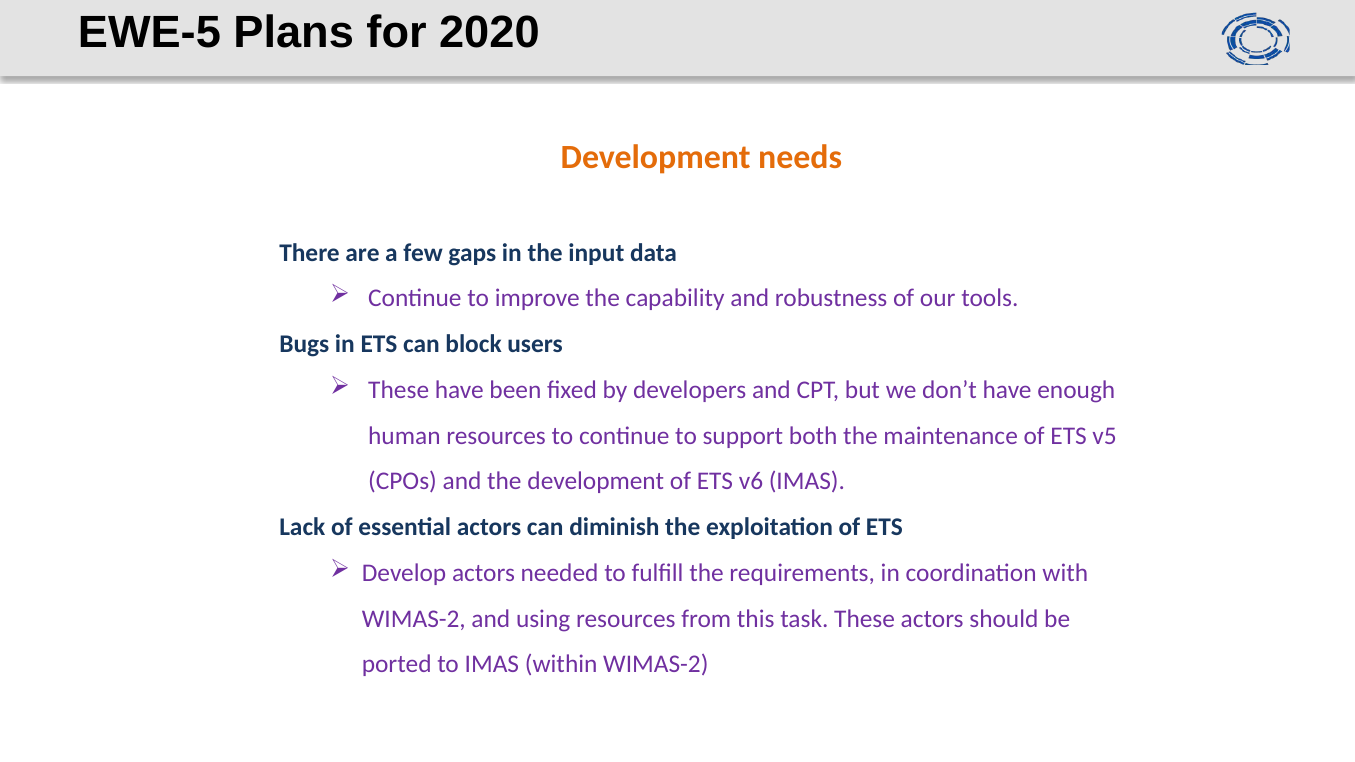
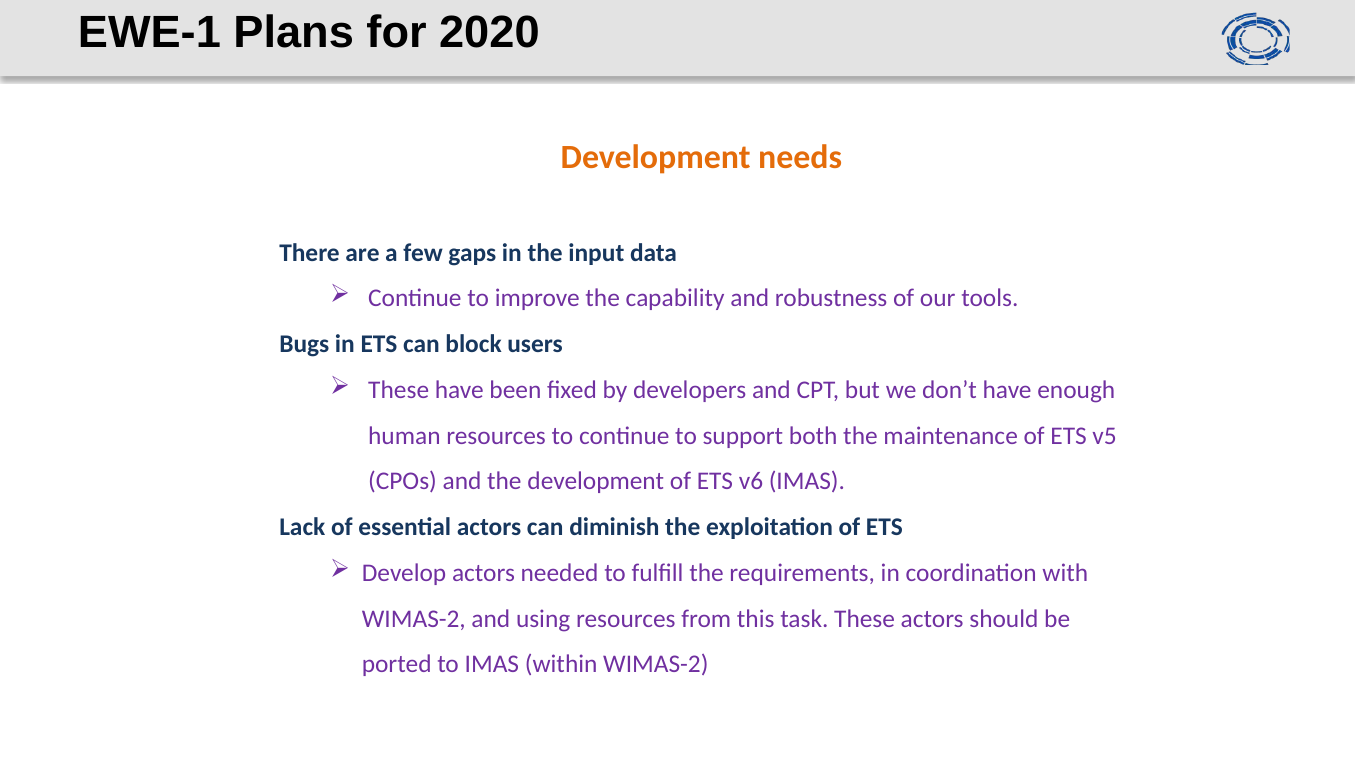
EWE-5: EWE-5 -> EWE-1
